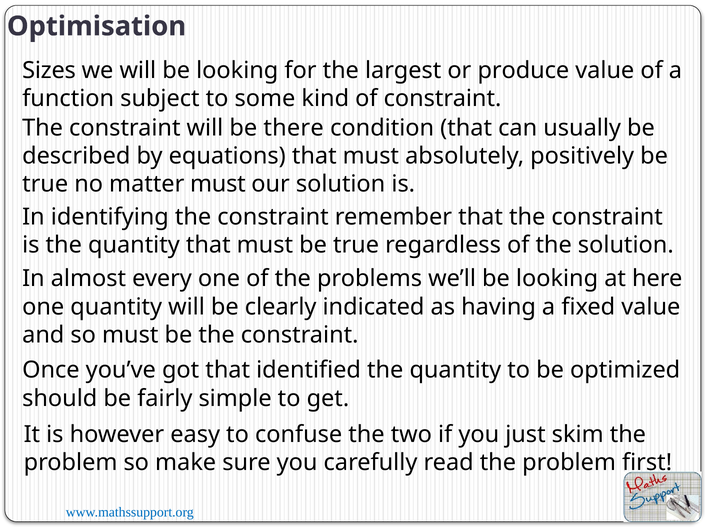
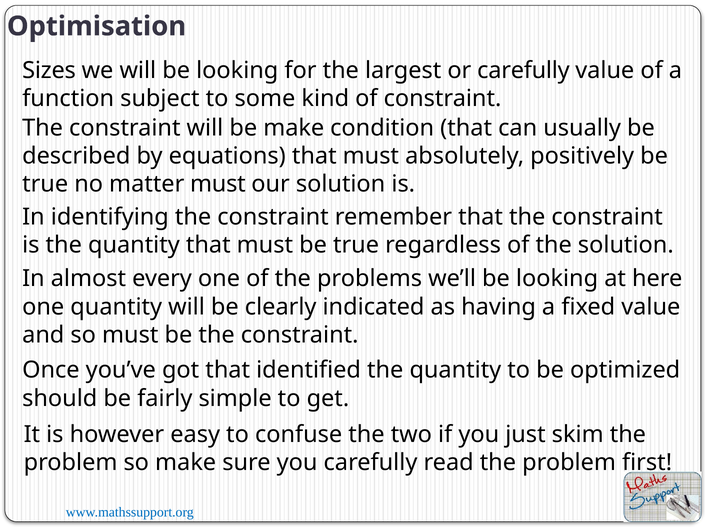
or produce: produce -> carefully
be there: there -> make
